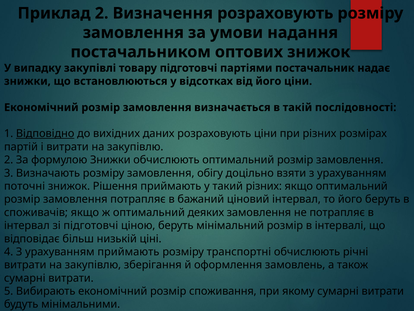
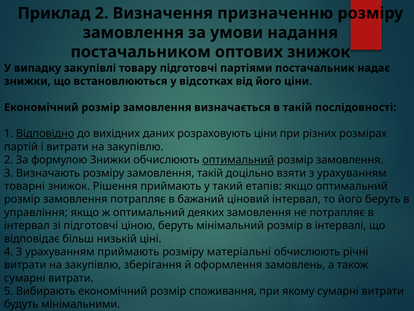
Визначення розраховують: розраховують -> призначенню
оптимальний at (238, 160) underline: none -> present
замовлення обігу: обігу -> такій
поточні: поточні -> товарні
такий різних: різних -> етапів
споживачів: споживачів -> управління
транспортні: транспортні -> матеріальні
